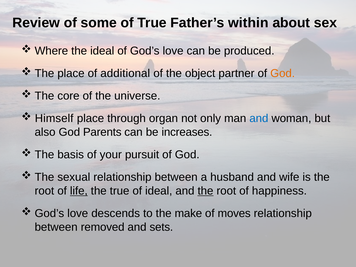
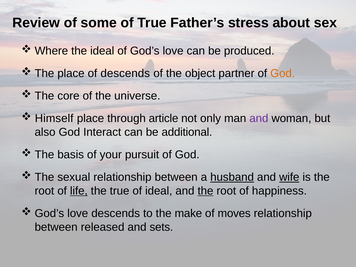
within: within -> stress
of additional: additional -> descends
organ: organ -> article
and at (259, 118) colour: blue -> purple
Parents: Parents -> Interact
increases: increases -> additional
husband underline: none -> present
wife underline: none -> present
removed: removed -> released
